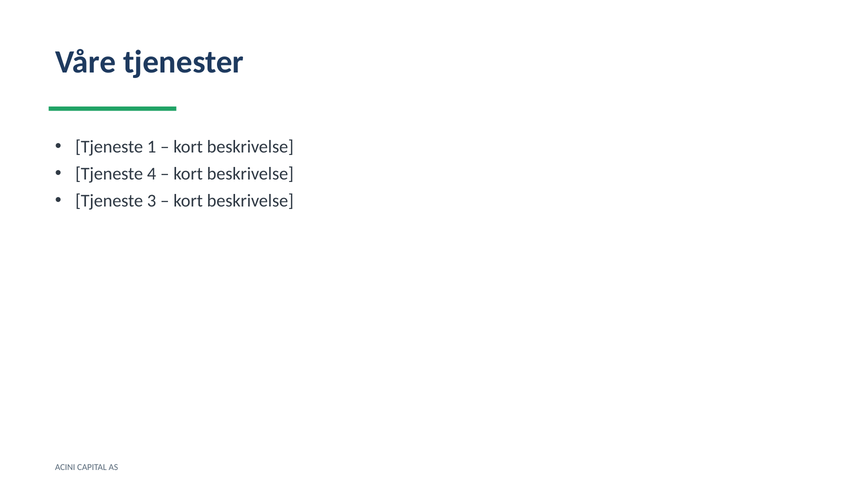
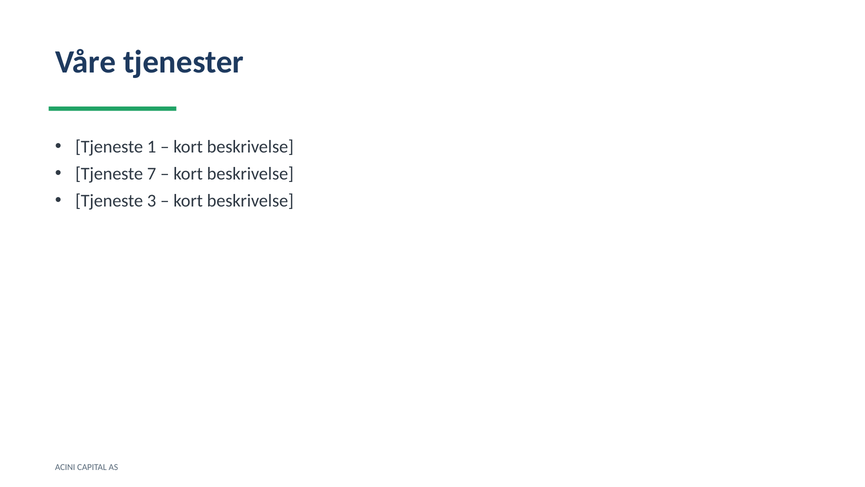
4: 4 -> 7
